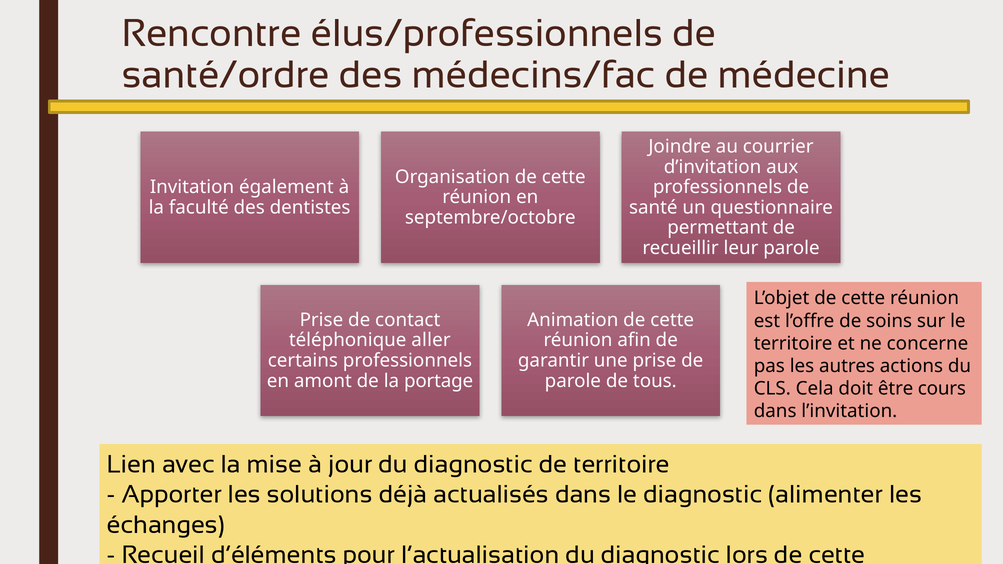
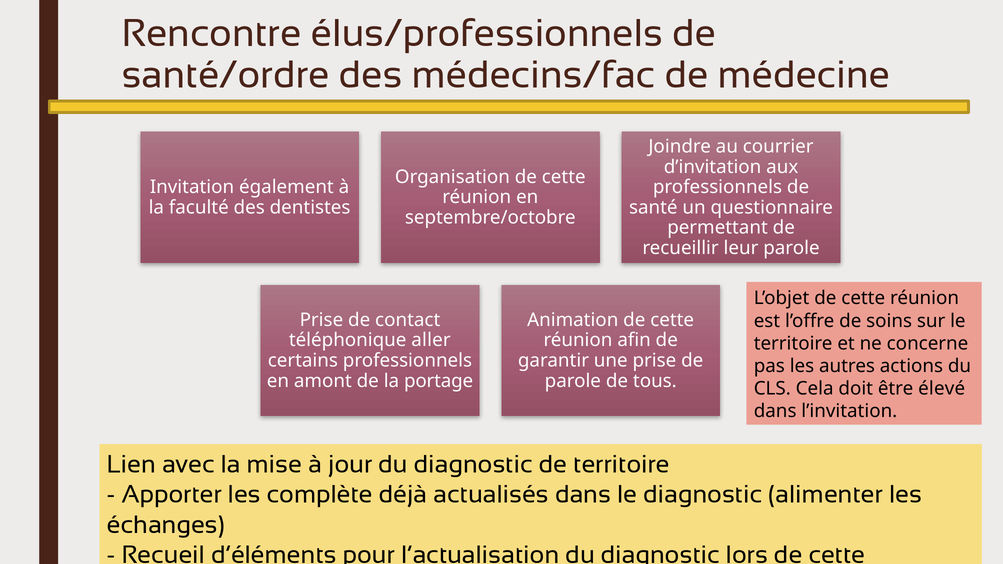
cours: cours -> élevé
solutions: solutions -> complète
